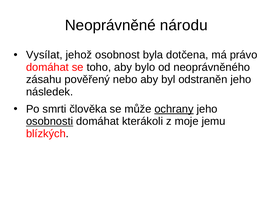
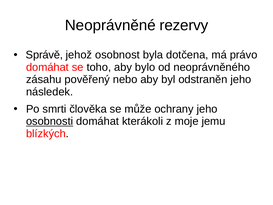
národu: národu -> rezervy
Vysílat: Vysílat -> Správě
ochrany underline: present -> none
